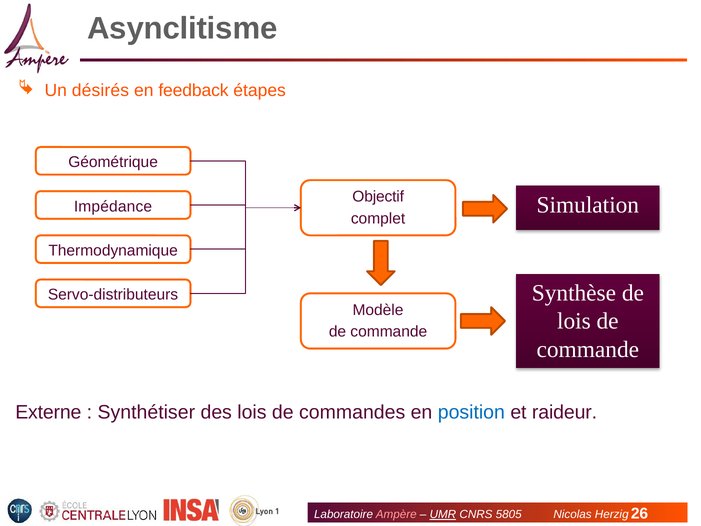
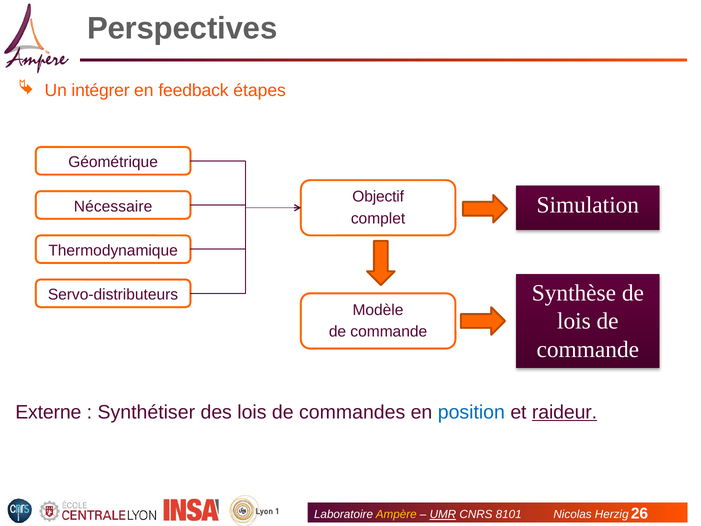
Asynclitisme: Asynclitisme -> Perspectives
désirés: désirés -> intégrer
Impédance: Impédance -> Nécessaire
raideur underline: none -> present
Ampère colour: pink -> yellow
5805: 5805 -> 8101
